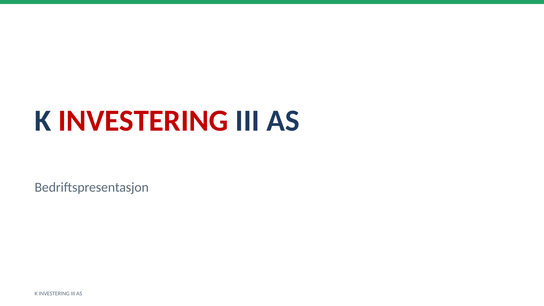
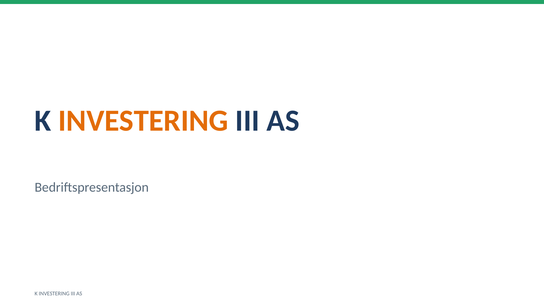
INVESTERING at (143, 121) colour: red -> orange
